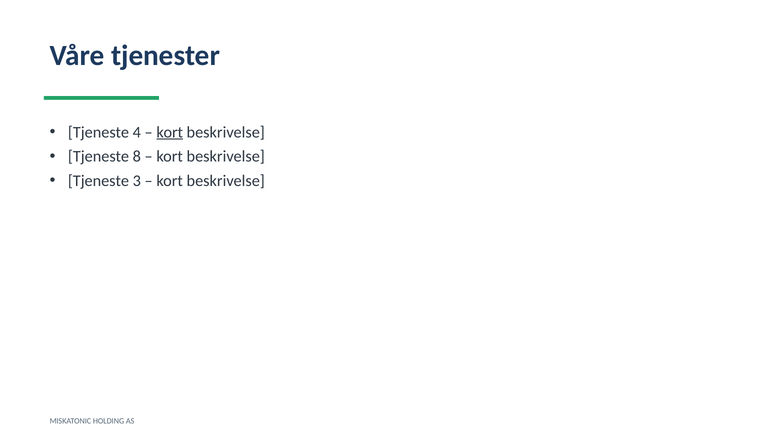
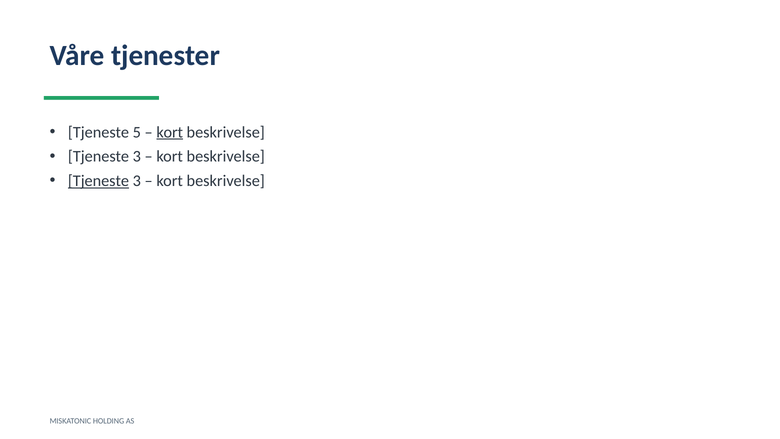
4: 4 -> 5
8 at (137, 156): 8 -> 3
Tjeneste at (98, 181) underline: none -> present
